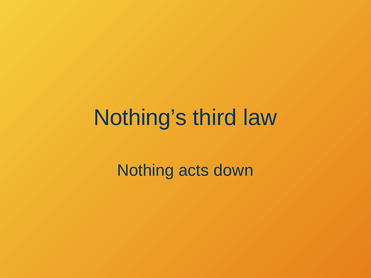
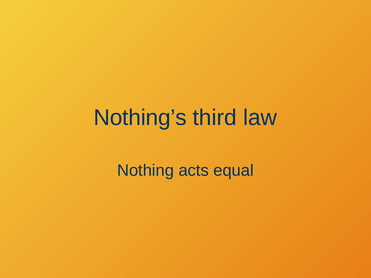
down: down -> equal
